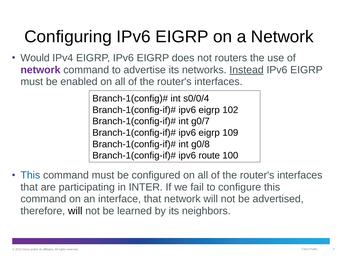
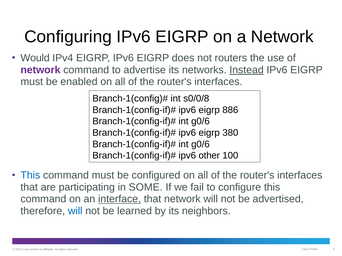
s0/0/4: s0/0/4 -> s0/0/8
102: 102 -> 886
g0/7 at (200, 122): g0/7 -> g0/6
109: 109 -> 380
g0/8 at (200, 144): g0/8 -> g0/6
route: route -> other
INTER: INTER -> SOME
interface underline: none -> present
will at (75, 211) colour: black -> blue
